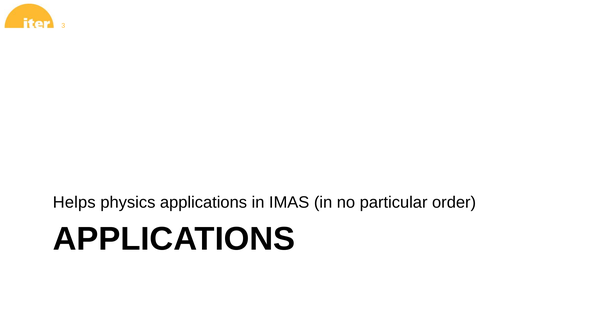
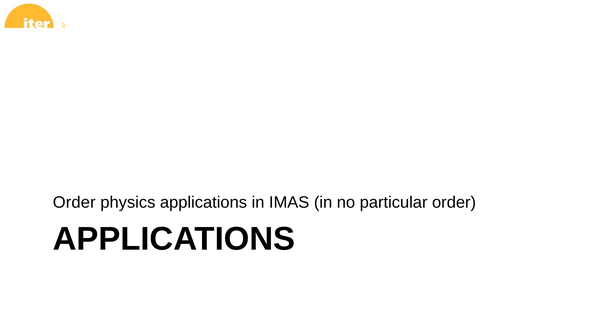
Helps at (74, 203): Helps -> Order
